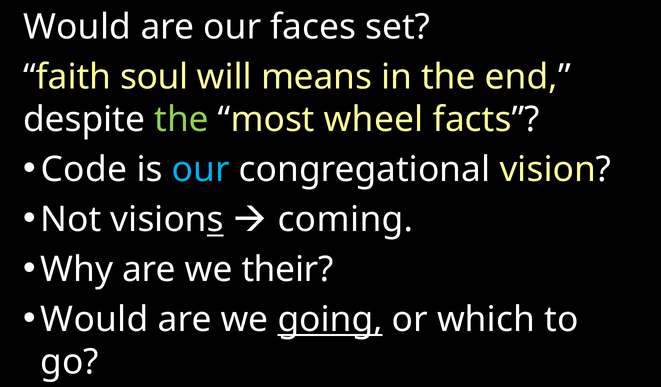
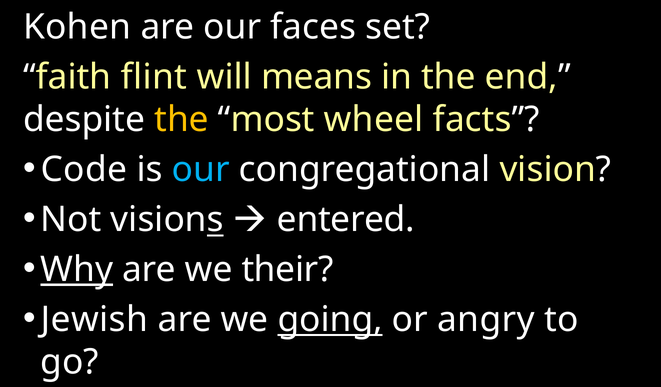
Would at (77, 27): Would -> Kohen
soul: soul -> flint
the at (182, 119) colour: light green -> yellow
coming: coming -> entered
Why underline: none -> present
Would at (94, 320): Would -> Jewish
which: which -> angry
